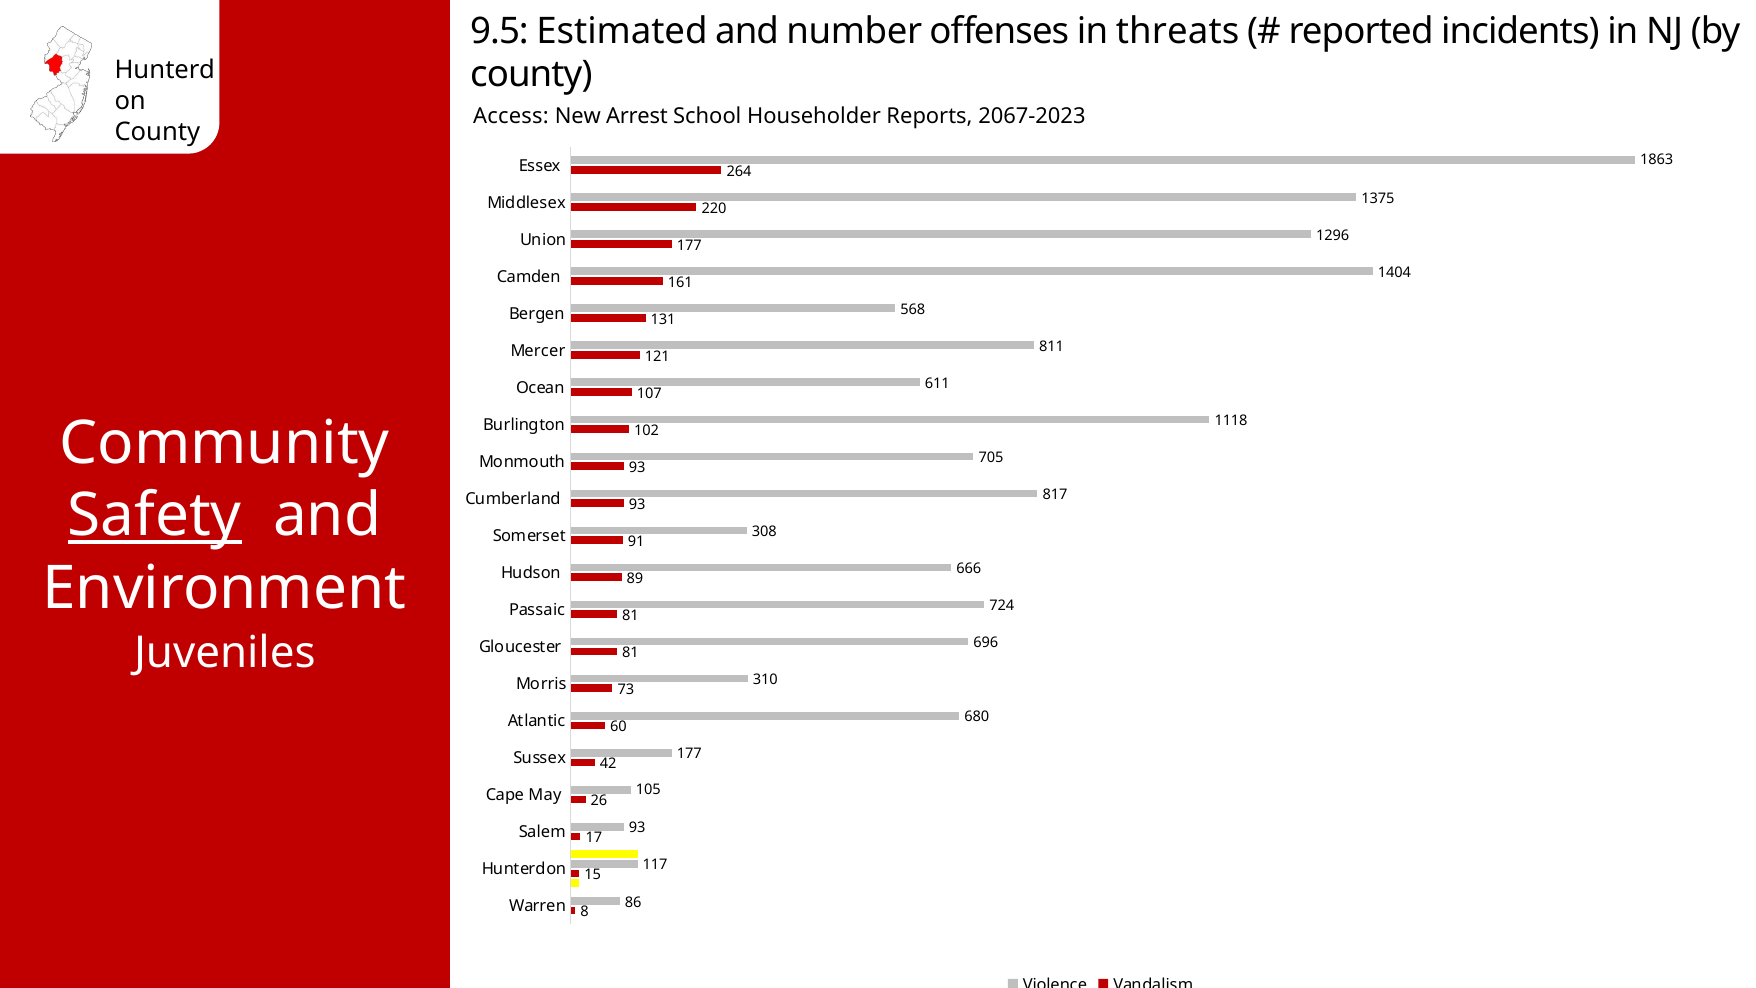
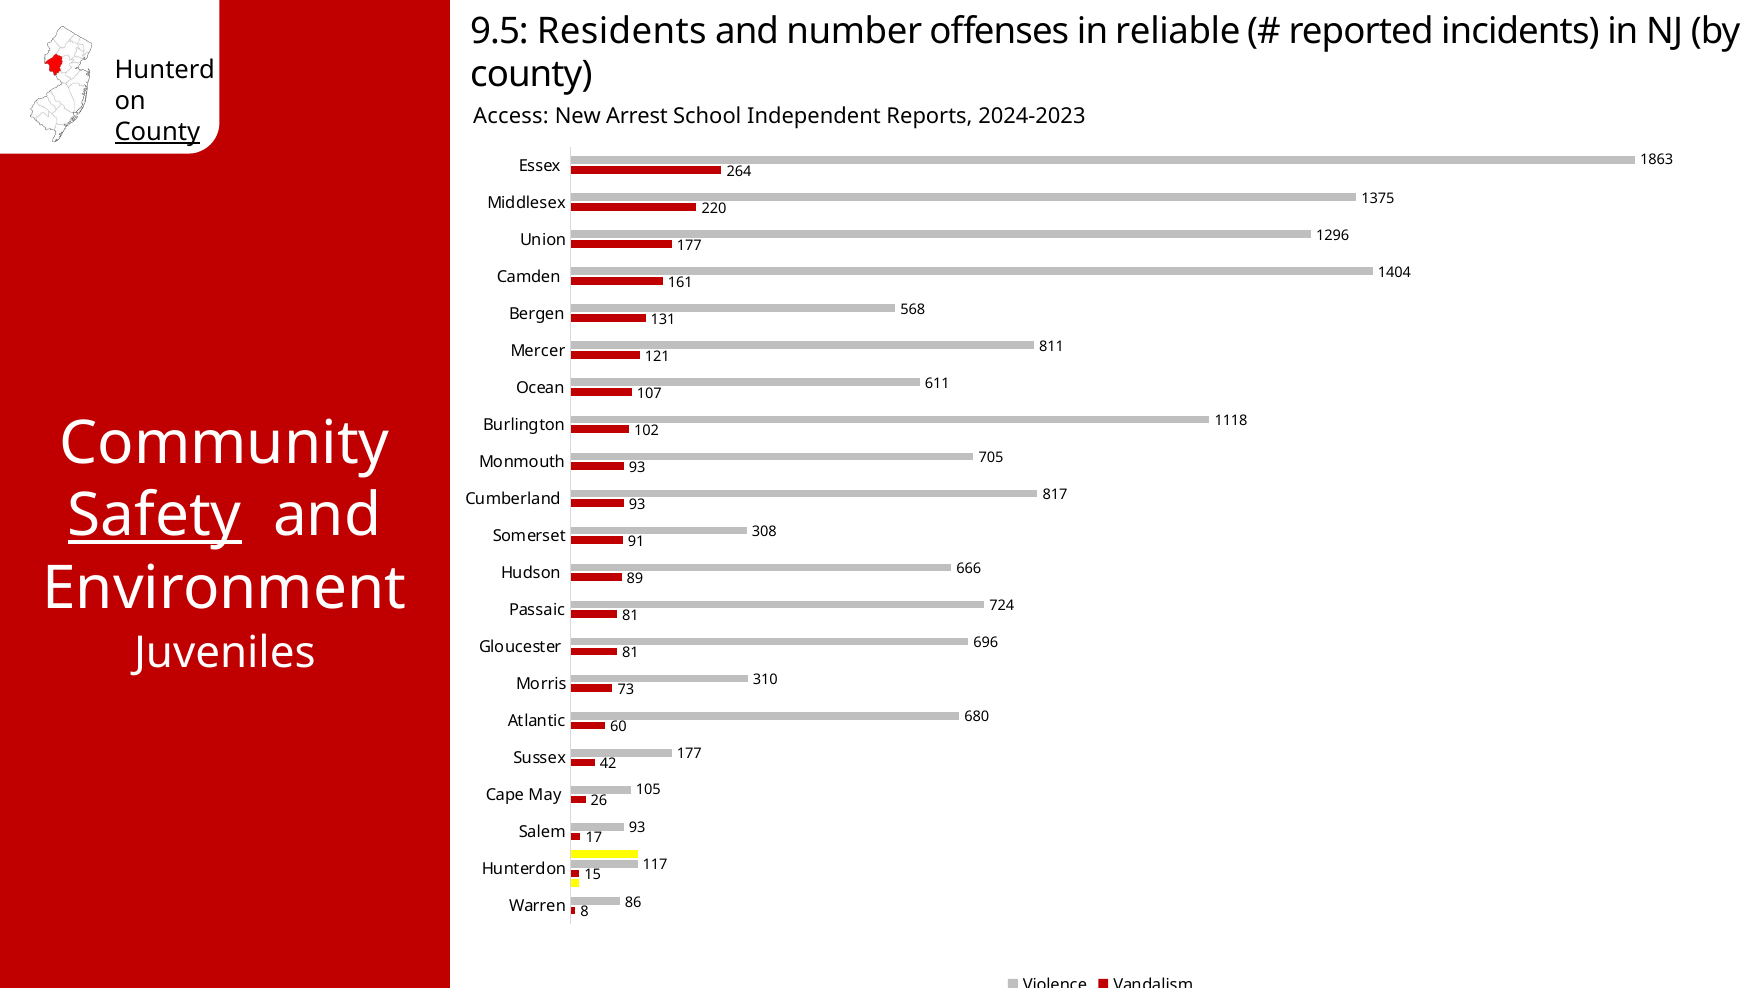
Estimated: Estimated -> Residents
threats: threats -> reliable
Householder: Householder -> Independent
2067-2023: 2067-2023 -> 2024-2023
County at (157, 132) underline: none -> present
